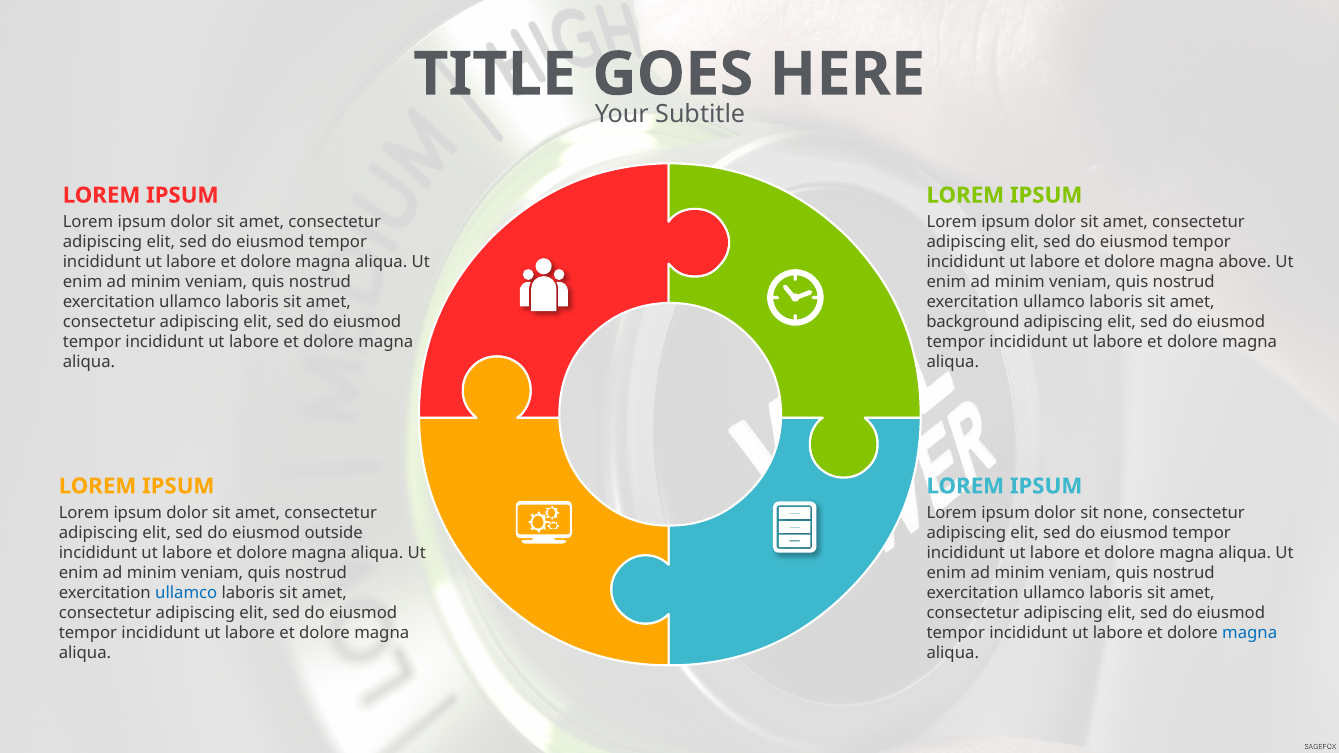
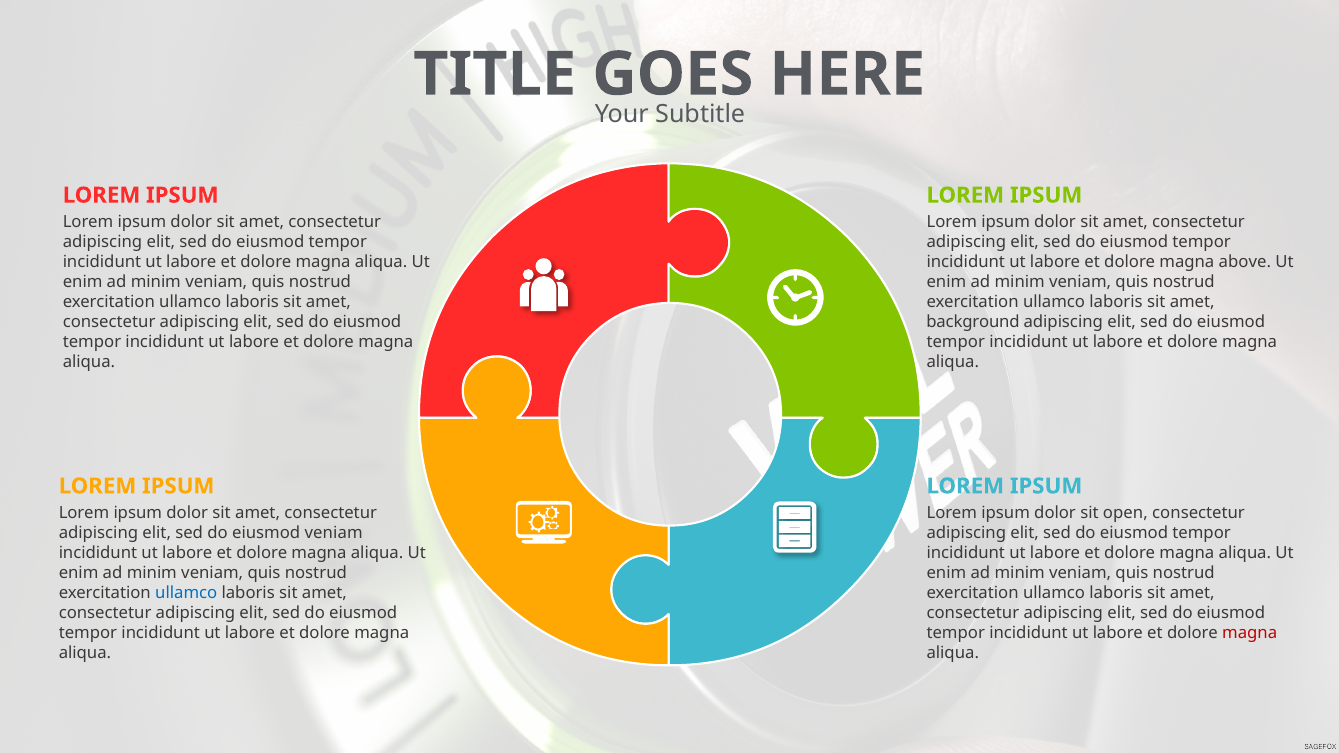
none: none -> open
eiusmod outside: outside -> veniam
magna at (1250, 633) colour: blue -> red
